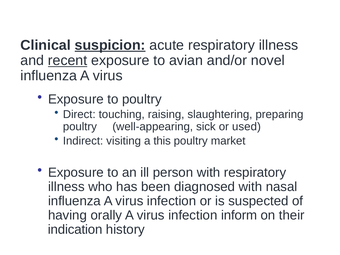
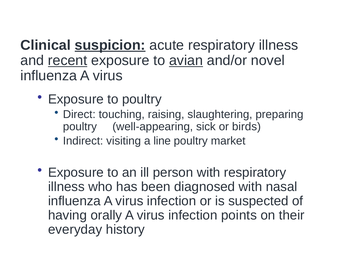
avian underline: none -> present
used: used -> birds
this: this -> line
inform: inform -> points
indication: indication -> everyday
